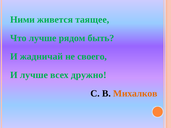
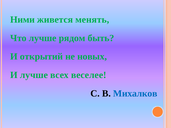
таящее: таящее -> менять
жадничай: жадничай -> открытий
своего: своего -> новых
дружно: дружно -> веселее
Михалков colour: orange -> blue
